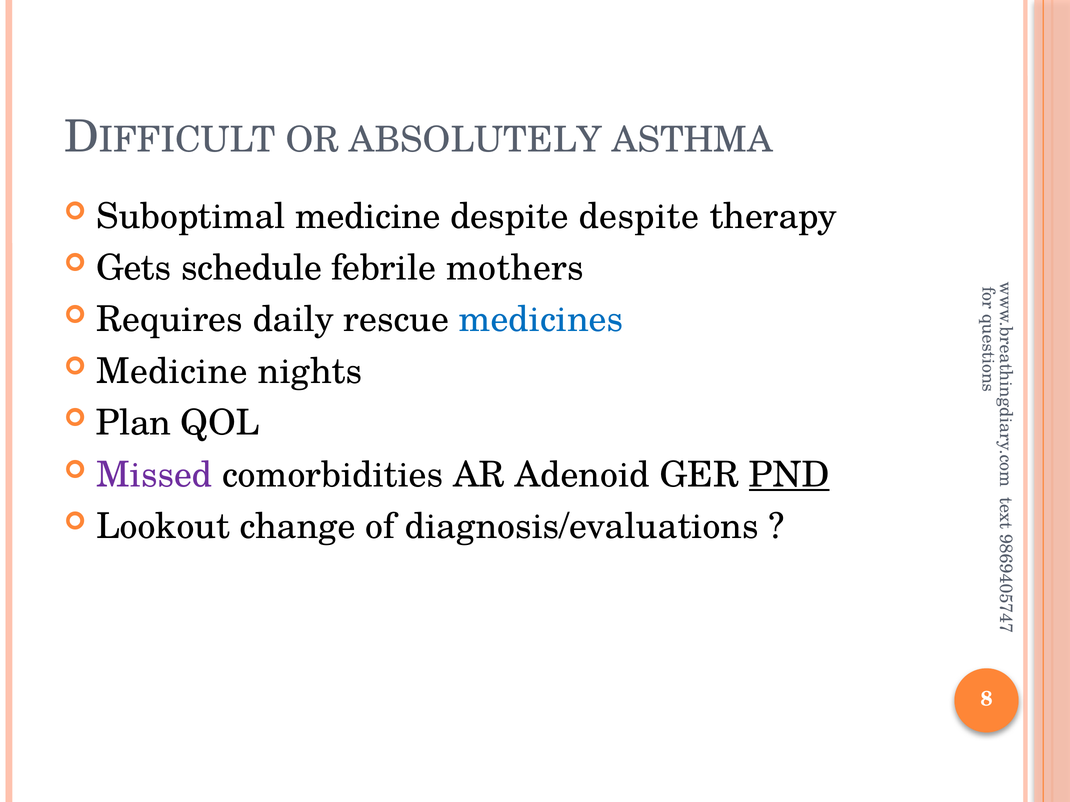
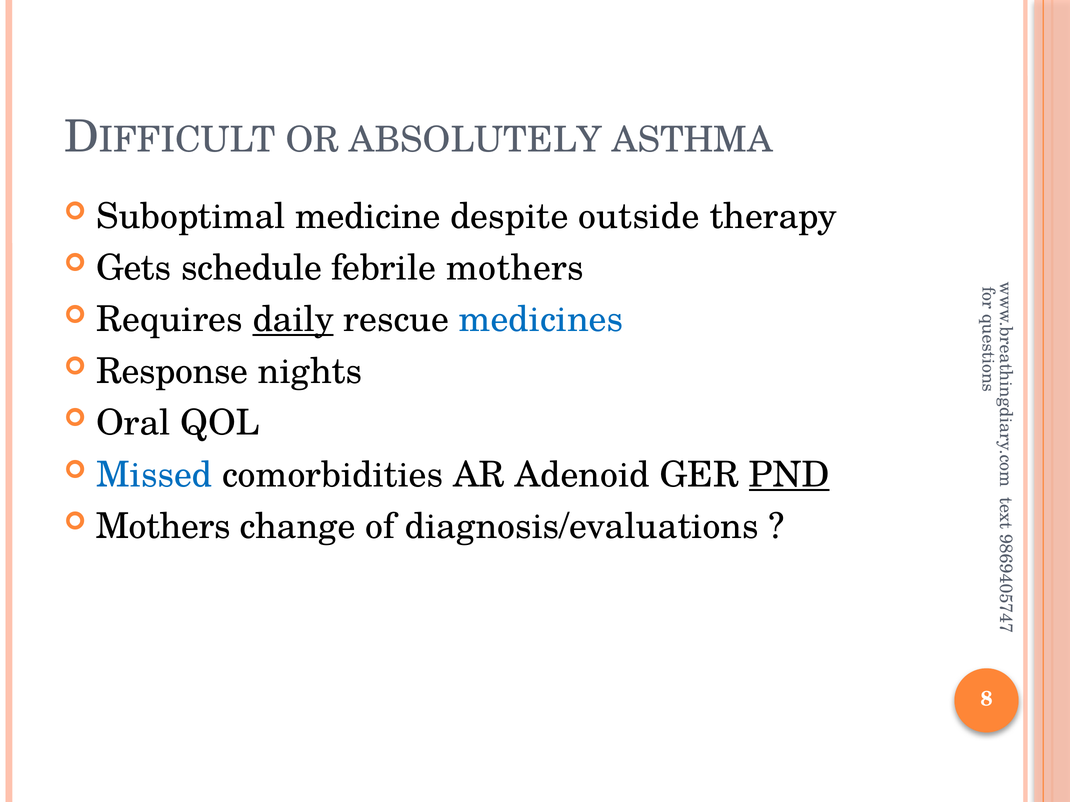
despite despite: despite -> outside
daily underline: none -> present
Medicine at (172, 372): Medicine -> Response
Plan: Plan -> Oral
Missed colour: purple -> blue
Lookout at (163, 527): Lookout -> Mothers
